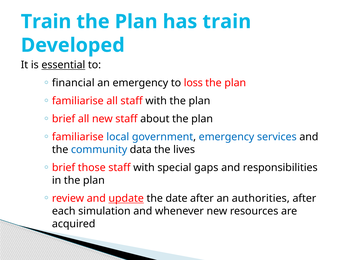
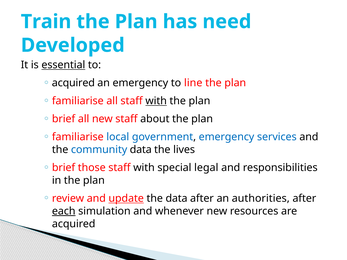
has train: train -> need
financial at (73, 83): financial -> acquired
loss: loss -> line
with at (156, 101) underline: none -> present
gaps: gaps -> legal
the date: date -> data
each underline: none -> present
